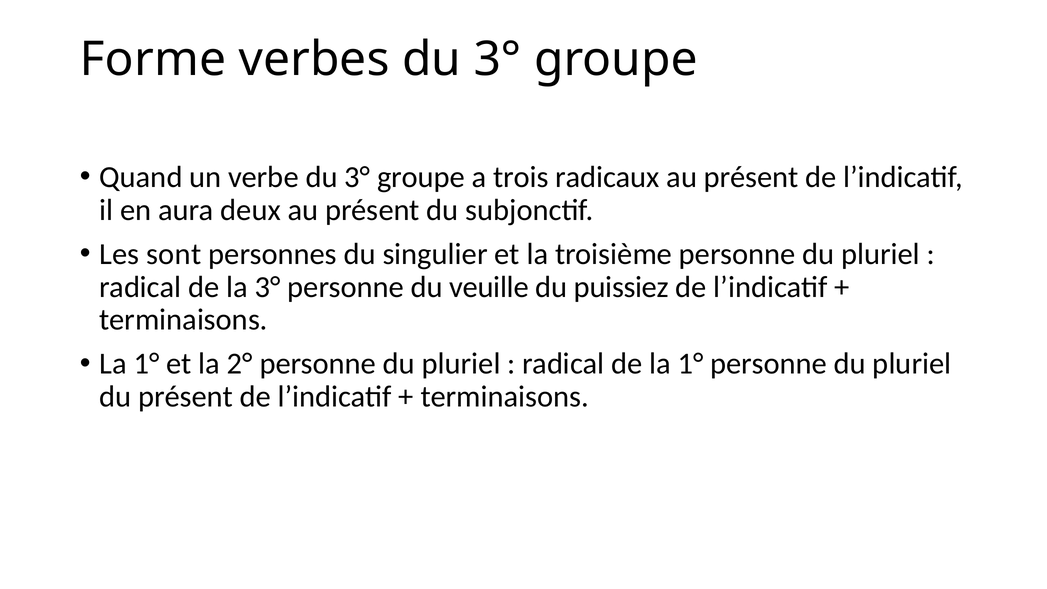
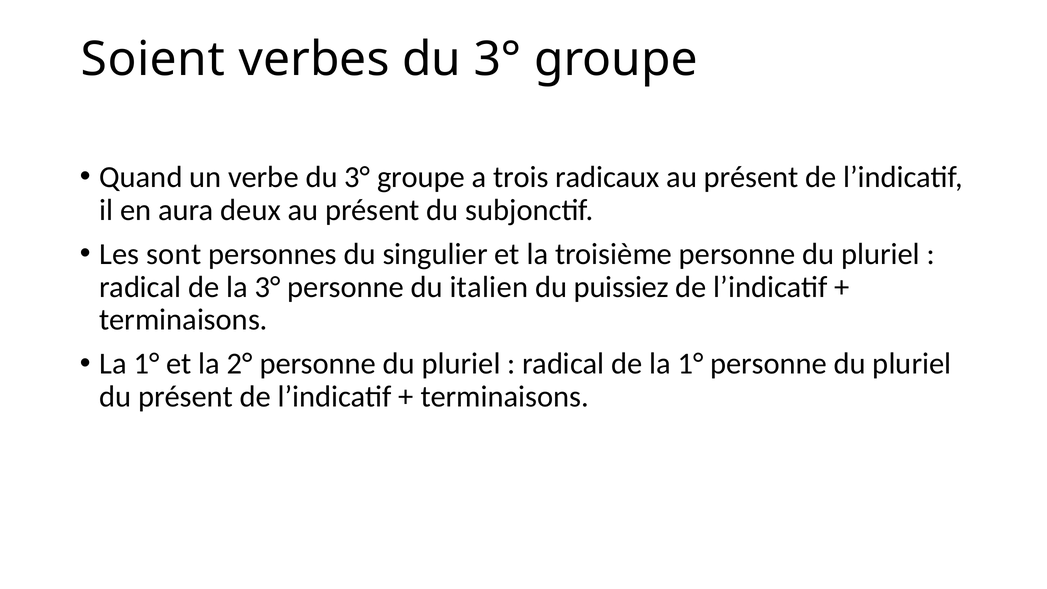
Forme: Forme -> Soient
veuille: veuille -> italien
